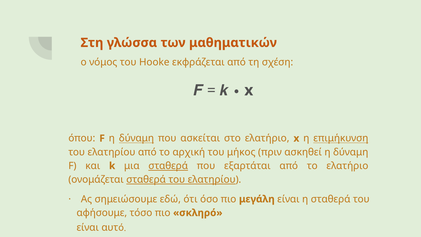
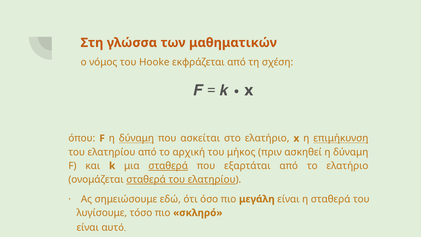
αφήσουμε: αφήσουμε -> λυγίσουμε
